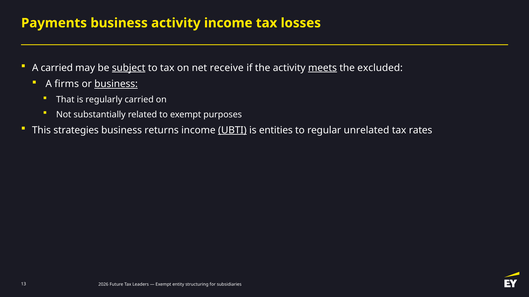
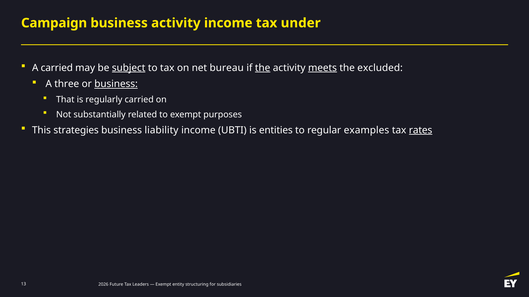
Payments: Payments -> Campaign
losses: losses -> under
receive: receive -> bureau
the at (263, 68) underline: none -> present
firms: firms -> three
returns: returns -> liability
UBTI underline: present -> none
unrelated: unrelated -> examples
rates underline: none -> present
